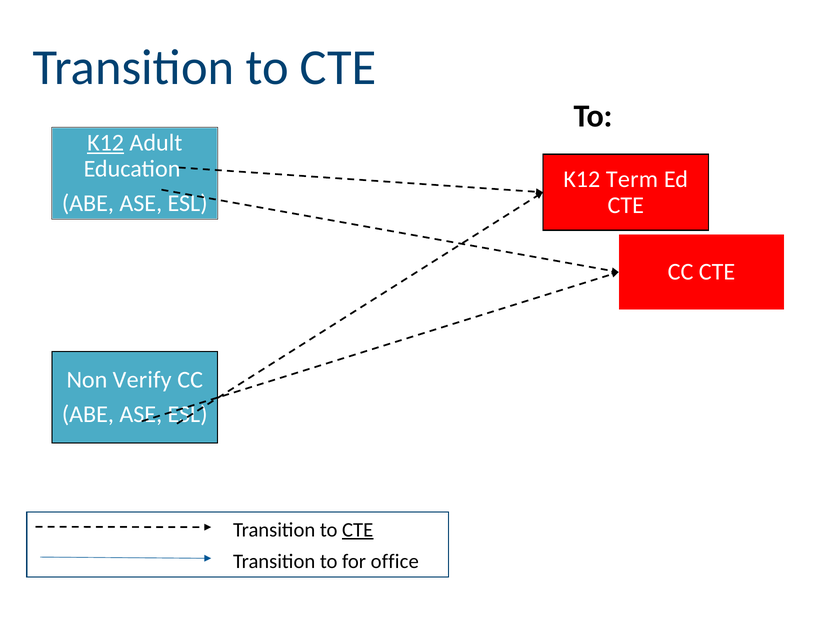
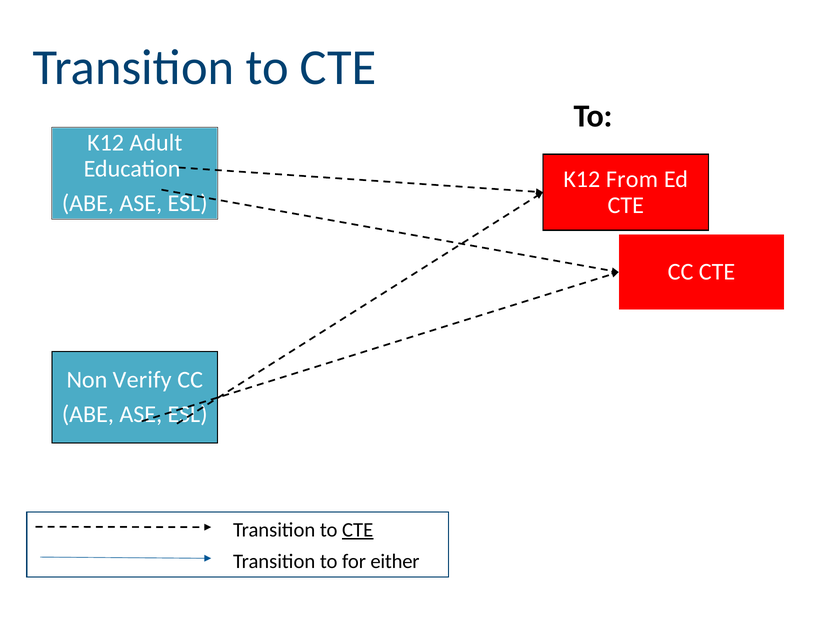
K12 at (106, 143) underline: present -> none
Term: Term -> From
office: office -> either
